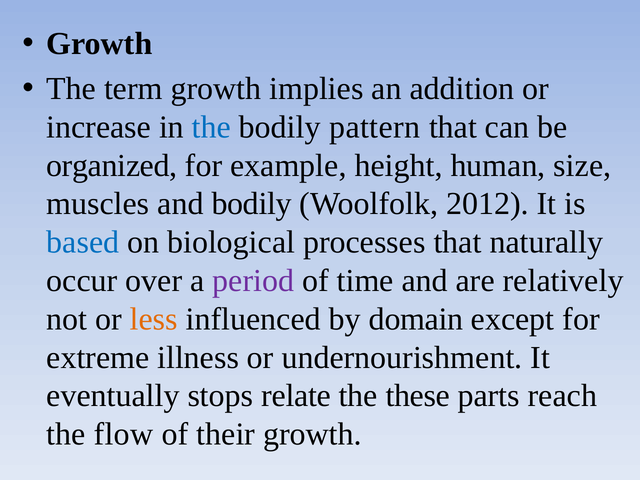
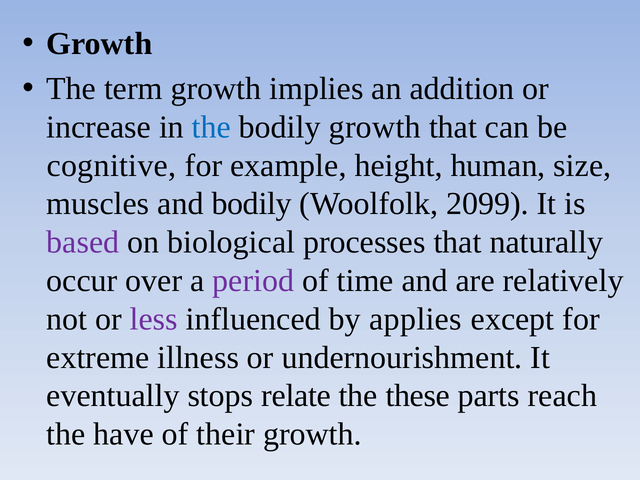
bodily pattern: pattern -> growth
organized: organized -> cognitive
2012: 2012 -> 2099
based colour: blue -> purple
less colour: orange -> purple
domain: domain -> applies
flow: flow -> have
